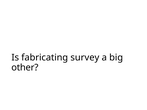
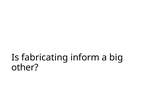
survey: survey -> inform
